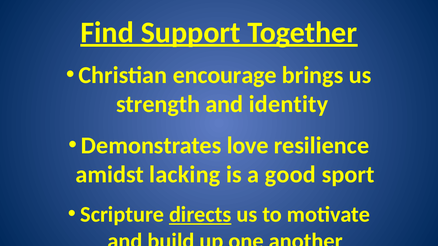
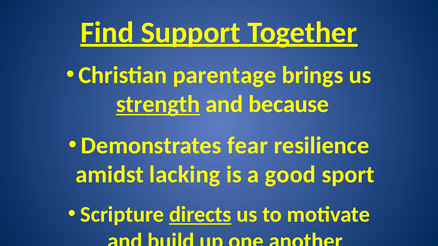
encourage: encourage -> parentage
strength underline: none -> present
identity: identity -> because
love: love -> fear
